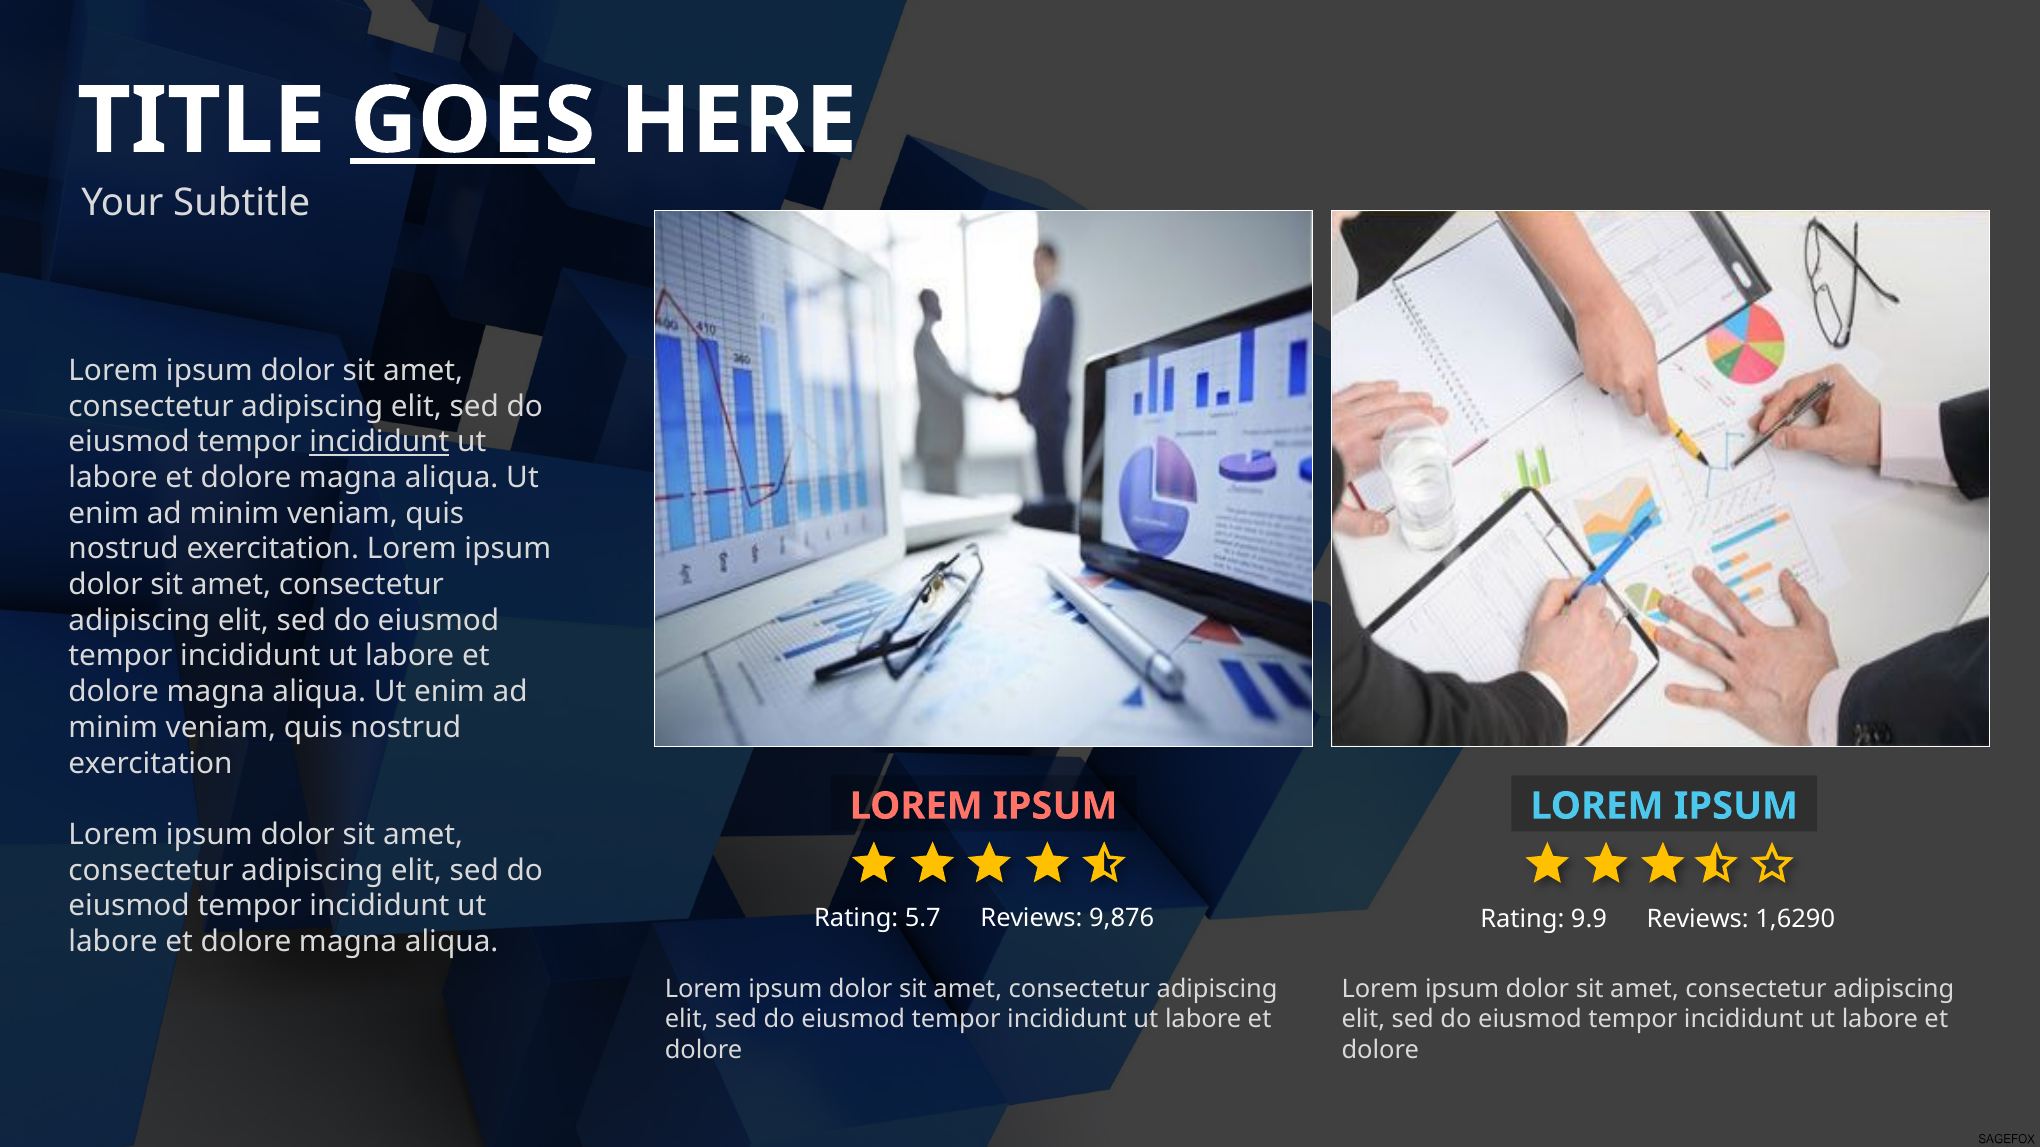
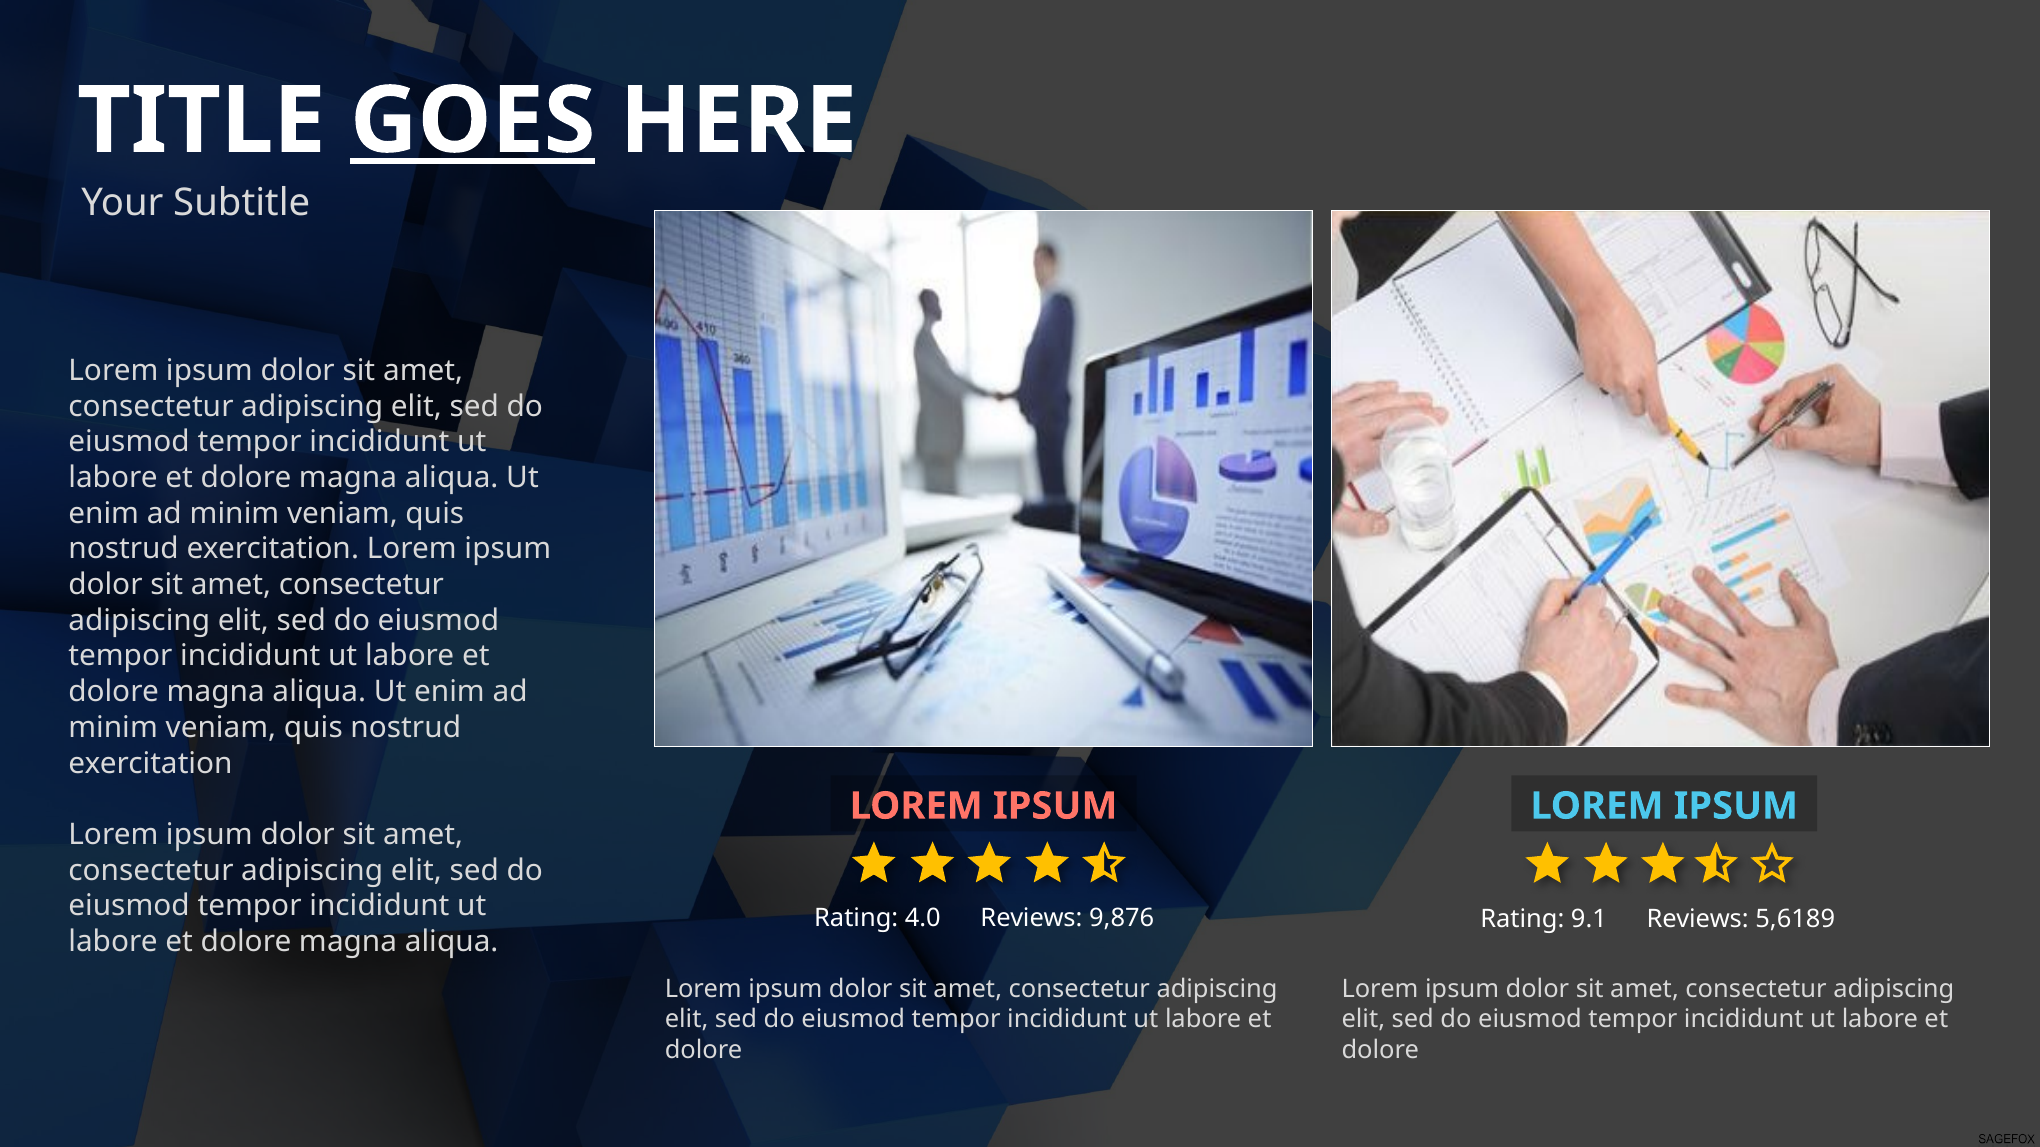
incididunt at (379, 442) underline: present -> none
5.7: 5.7 -> 4.0
9.9: 9.9 -> 9.1
1,6290: 1,6290 -> 5,6189
